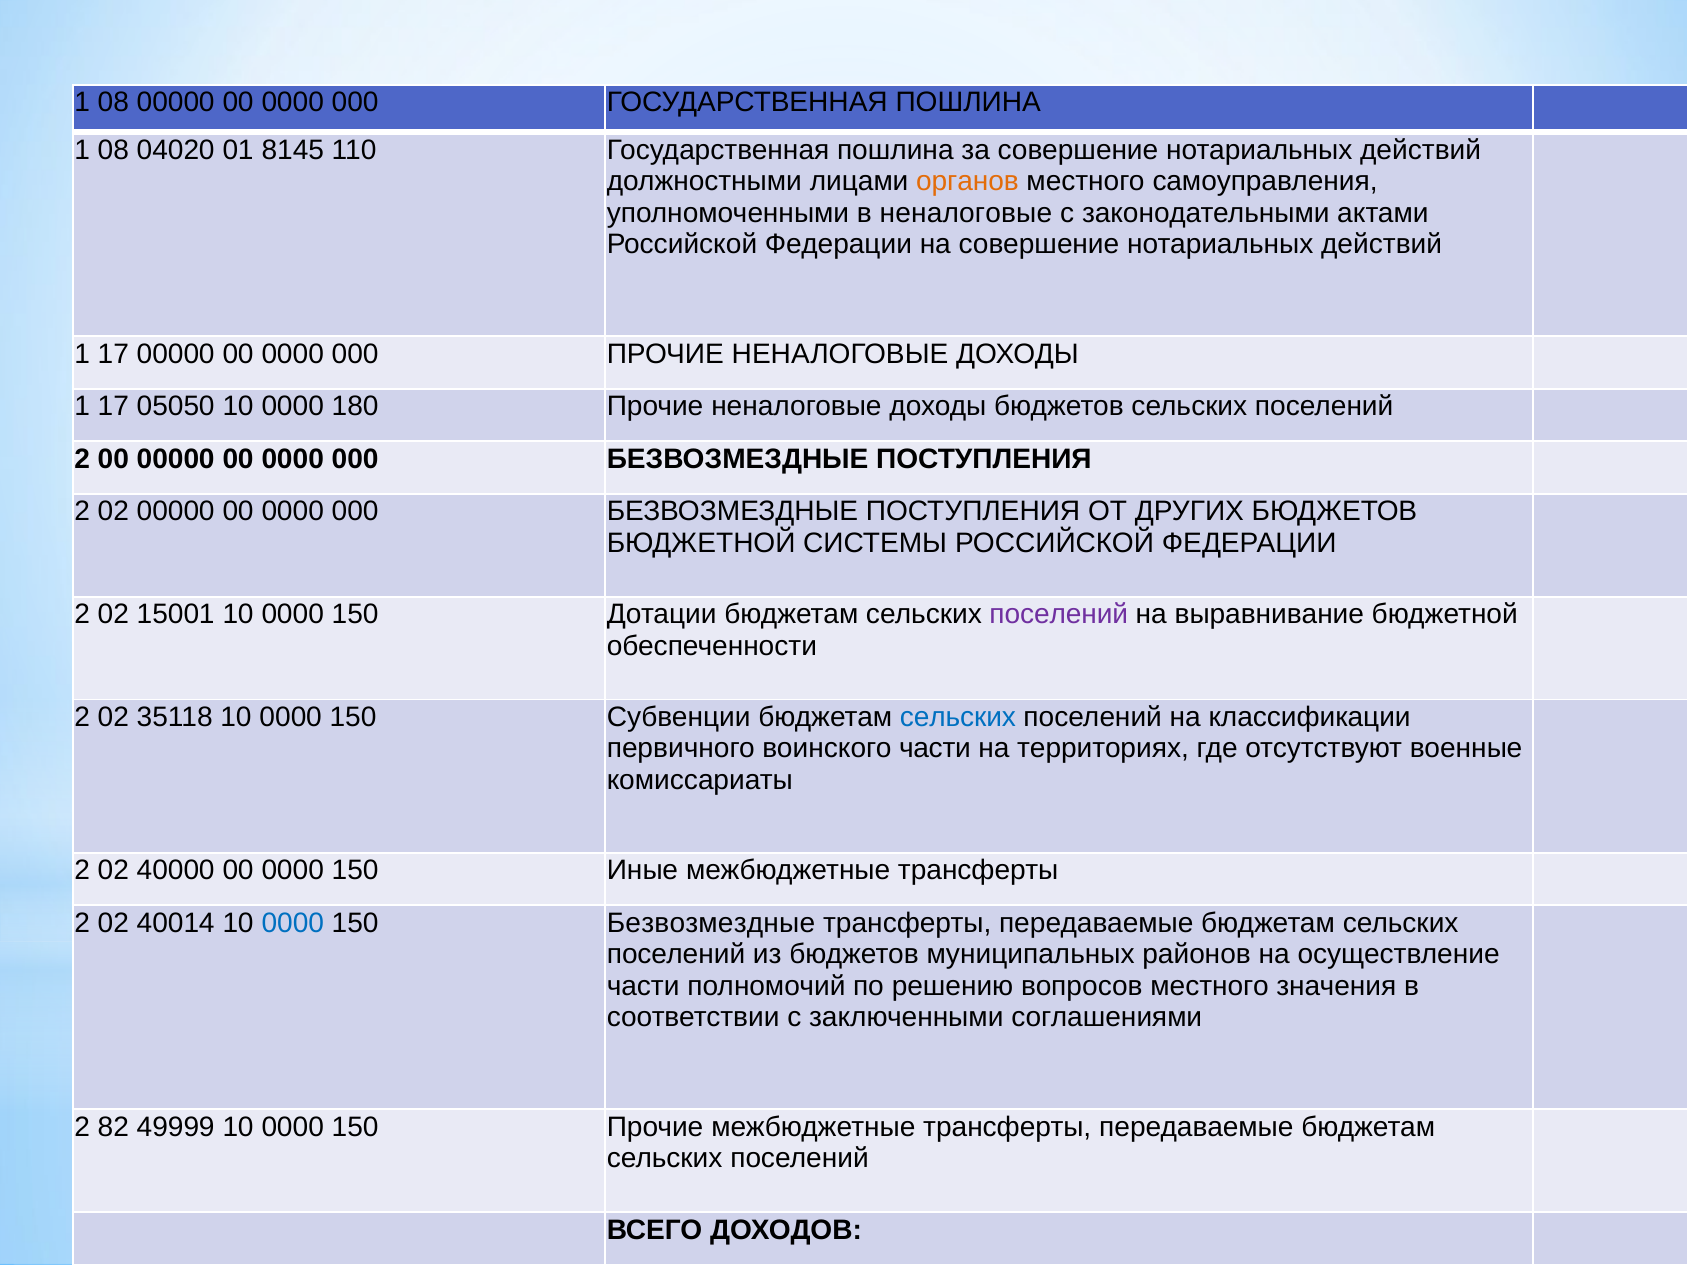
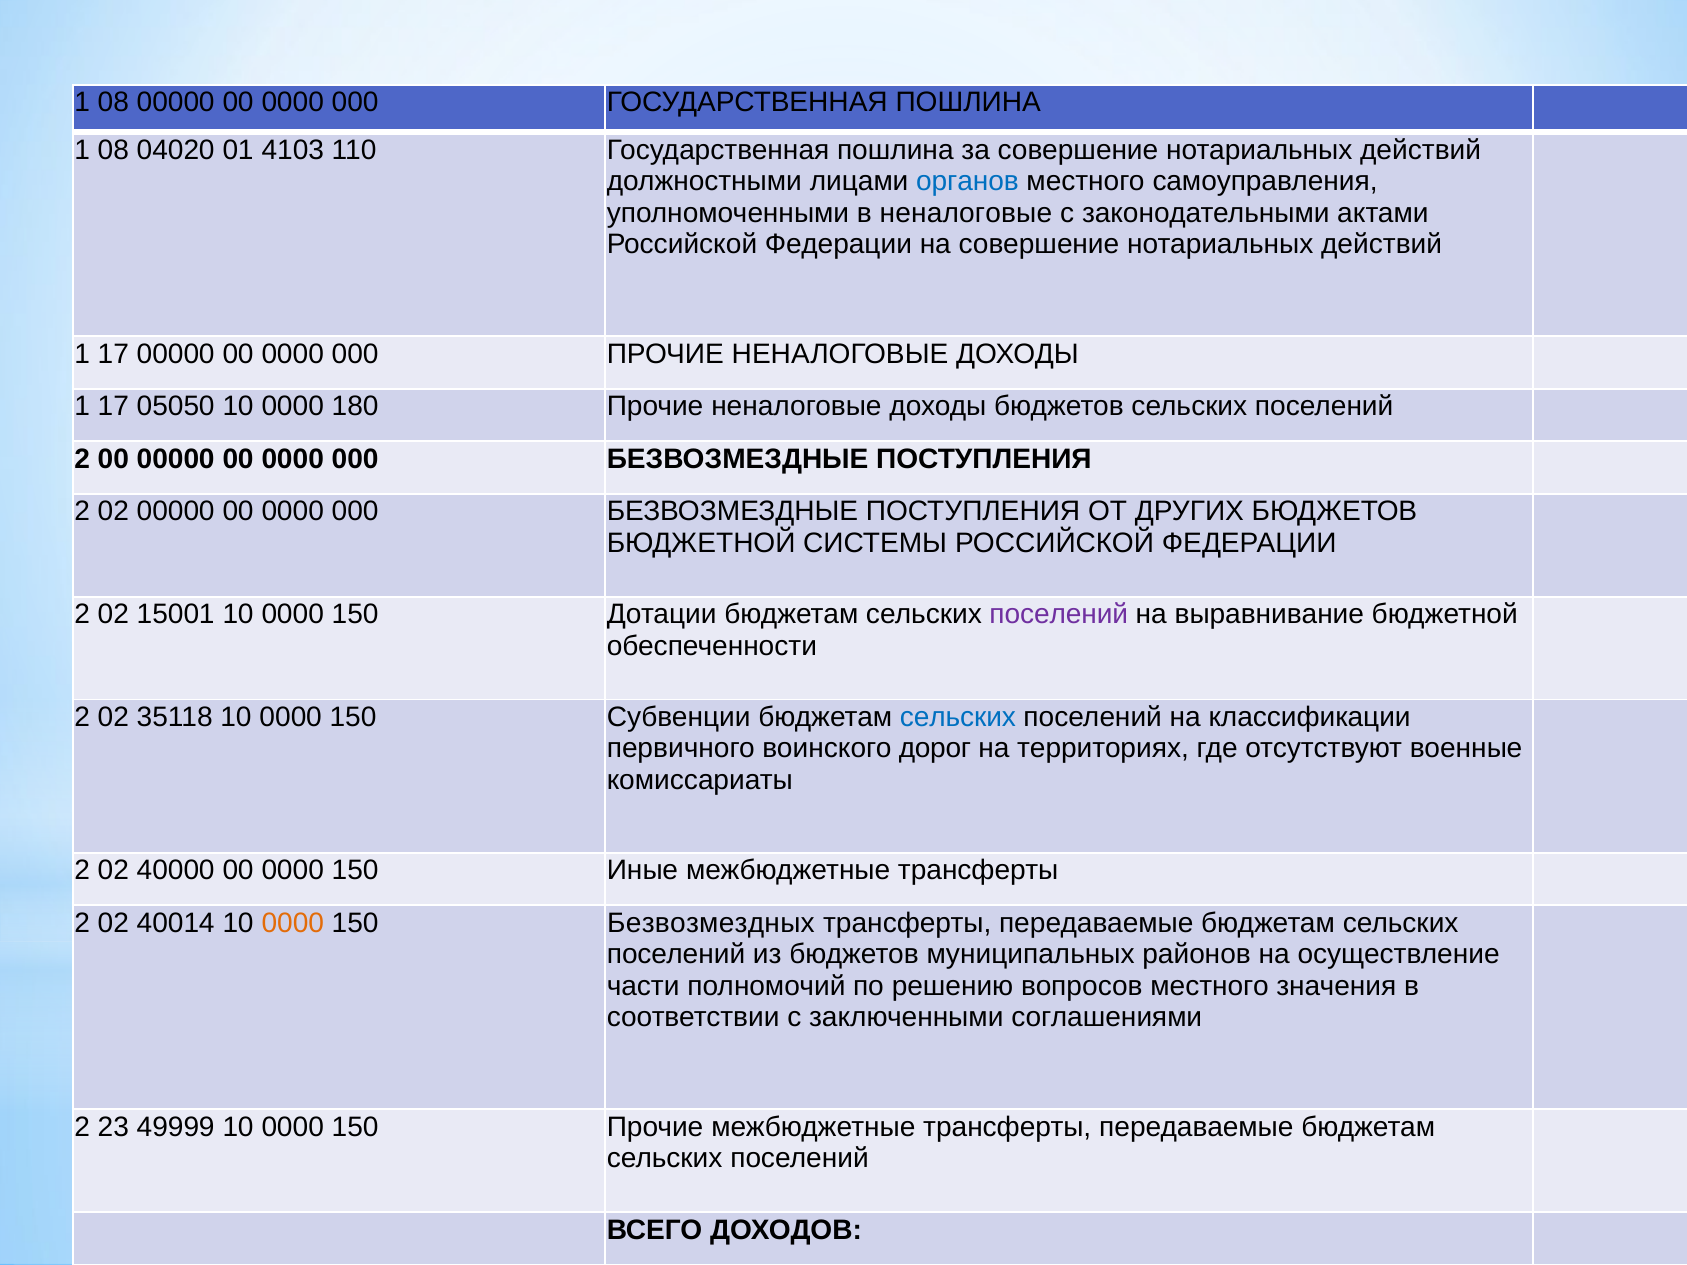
8145: 8145 -> 4103
органов colour: orange -> blue
воинского части: части -> дорог
0000 at (293, 923) colour: blue -> orange
150 Безвозмездные: Безвозмездные -> Безвозмездных
82: 82 -> 23
